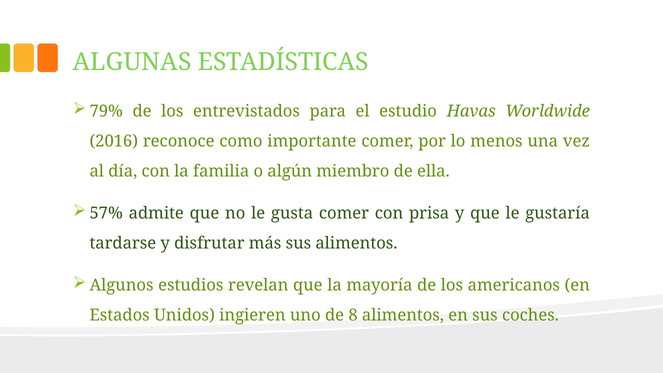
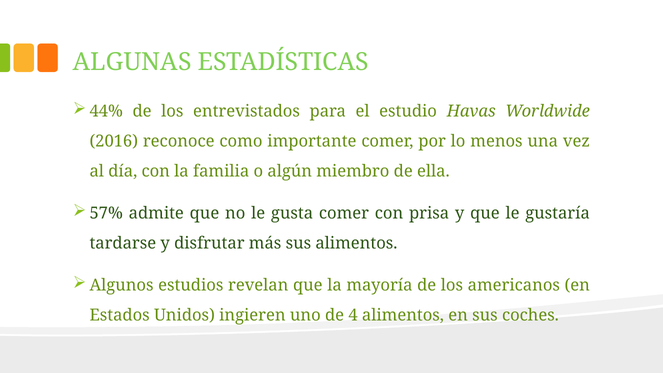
79%: 79% -> 44%
8: 8 -> 4
